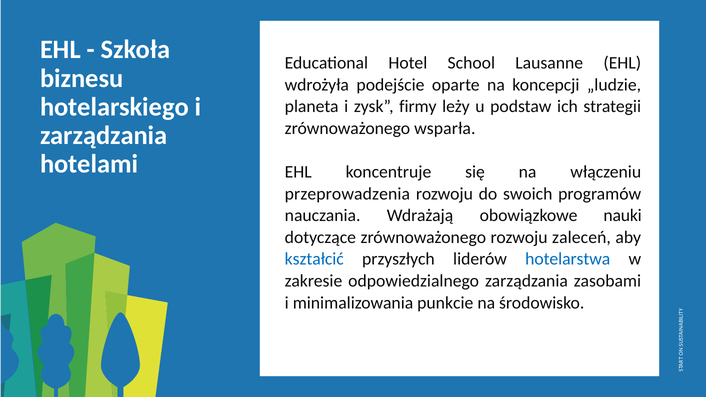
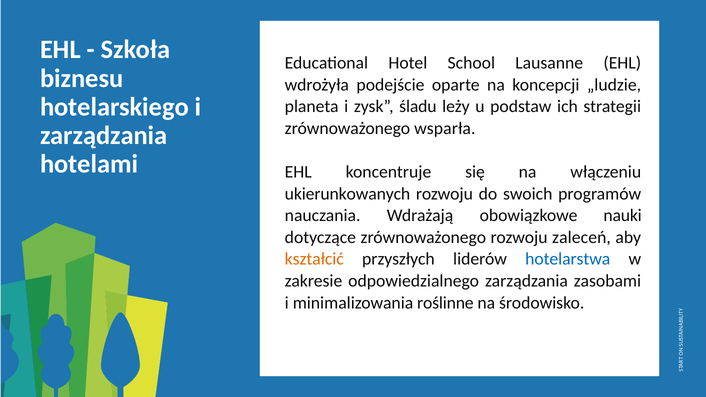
firmy: firmy -> śladu
przeprowadzenia: przeprowadzenia -> ukierunkowanych
kształcić colour: blue -> orange
punkcie: punkcie -> roślinne
